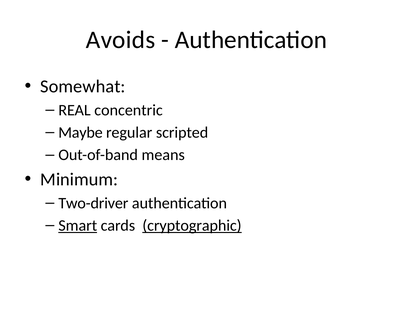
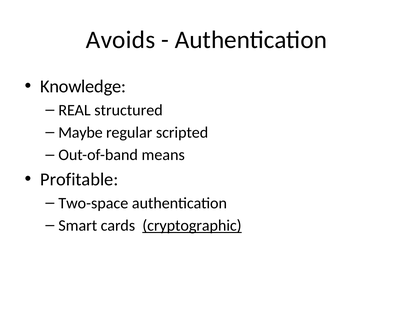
Somewhat: Somewhat -> Knowledge
concentric: concentric -> structured
Minimum: Minimum -> Profitable
Two-driver: Two-driver -> Two-space
Smart underline: present -> none
